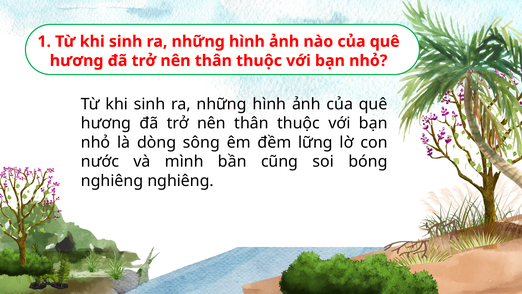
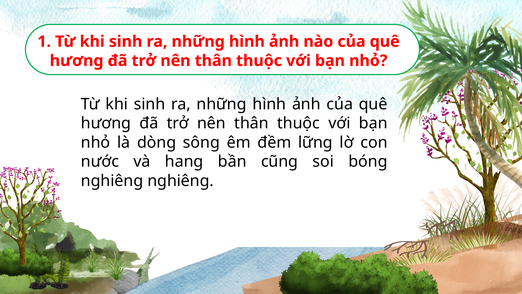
mình: mình -> hang
